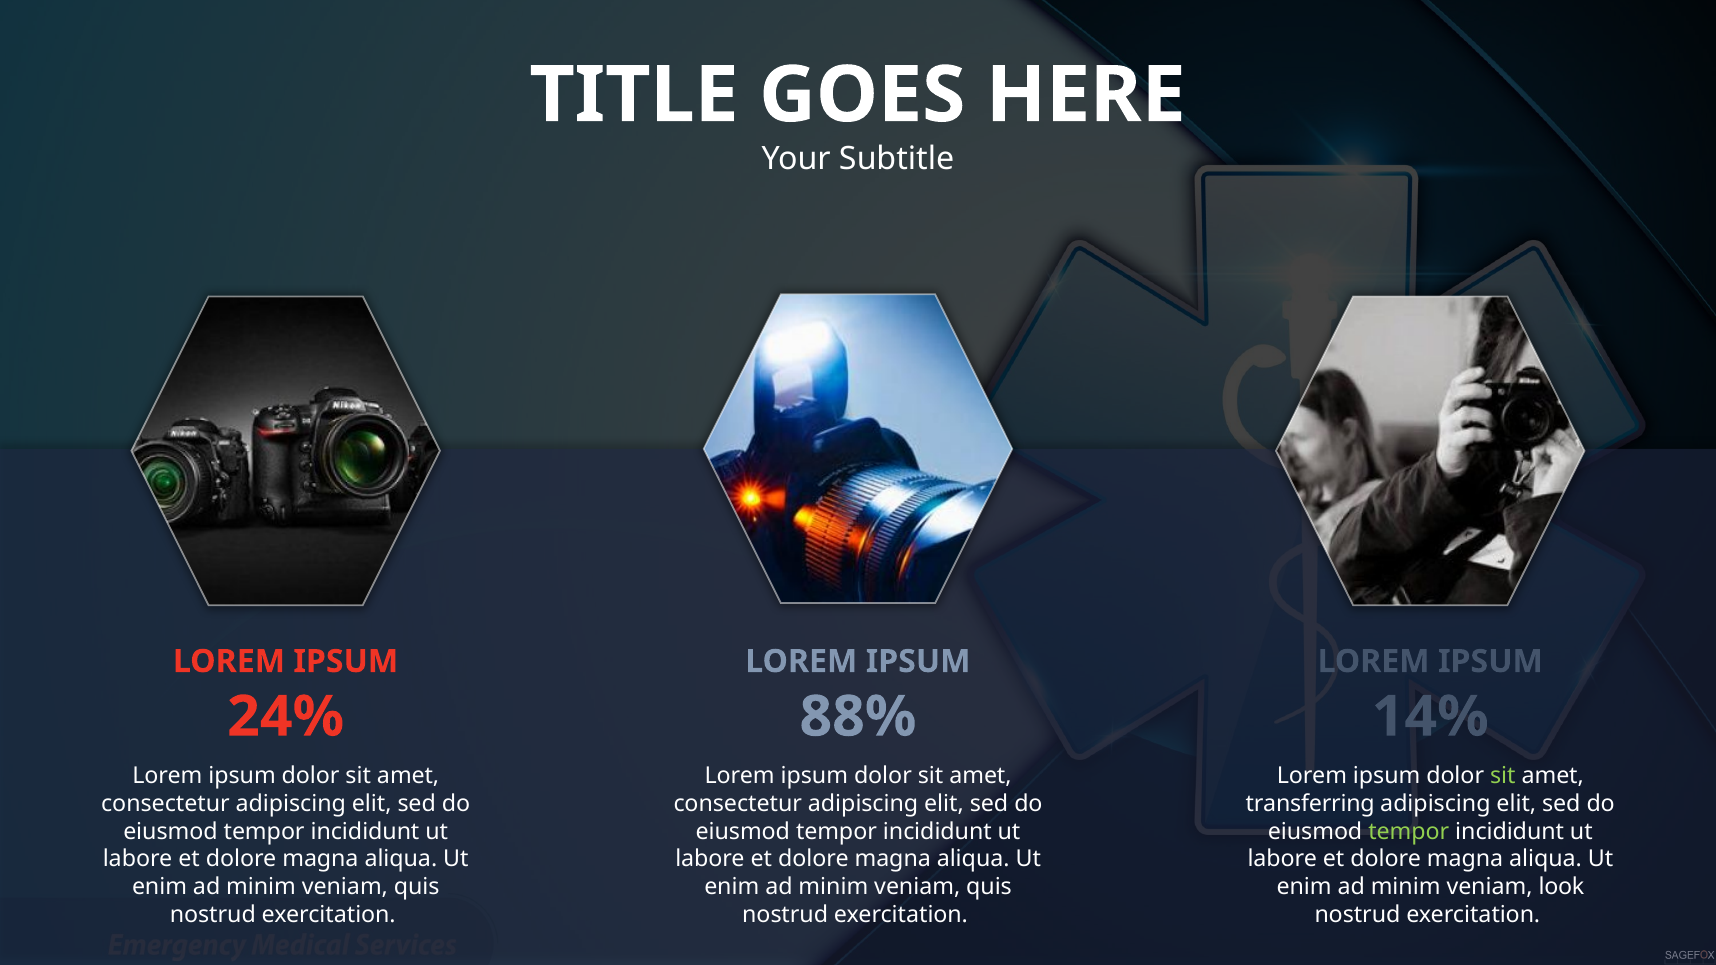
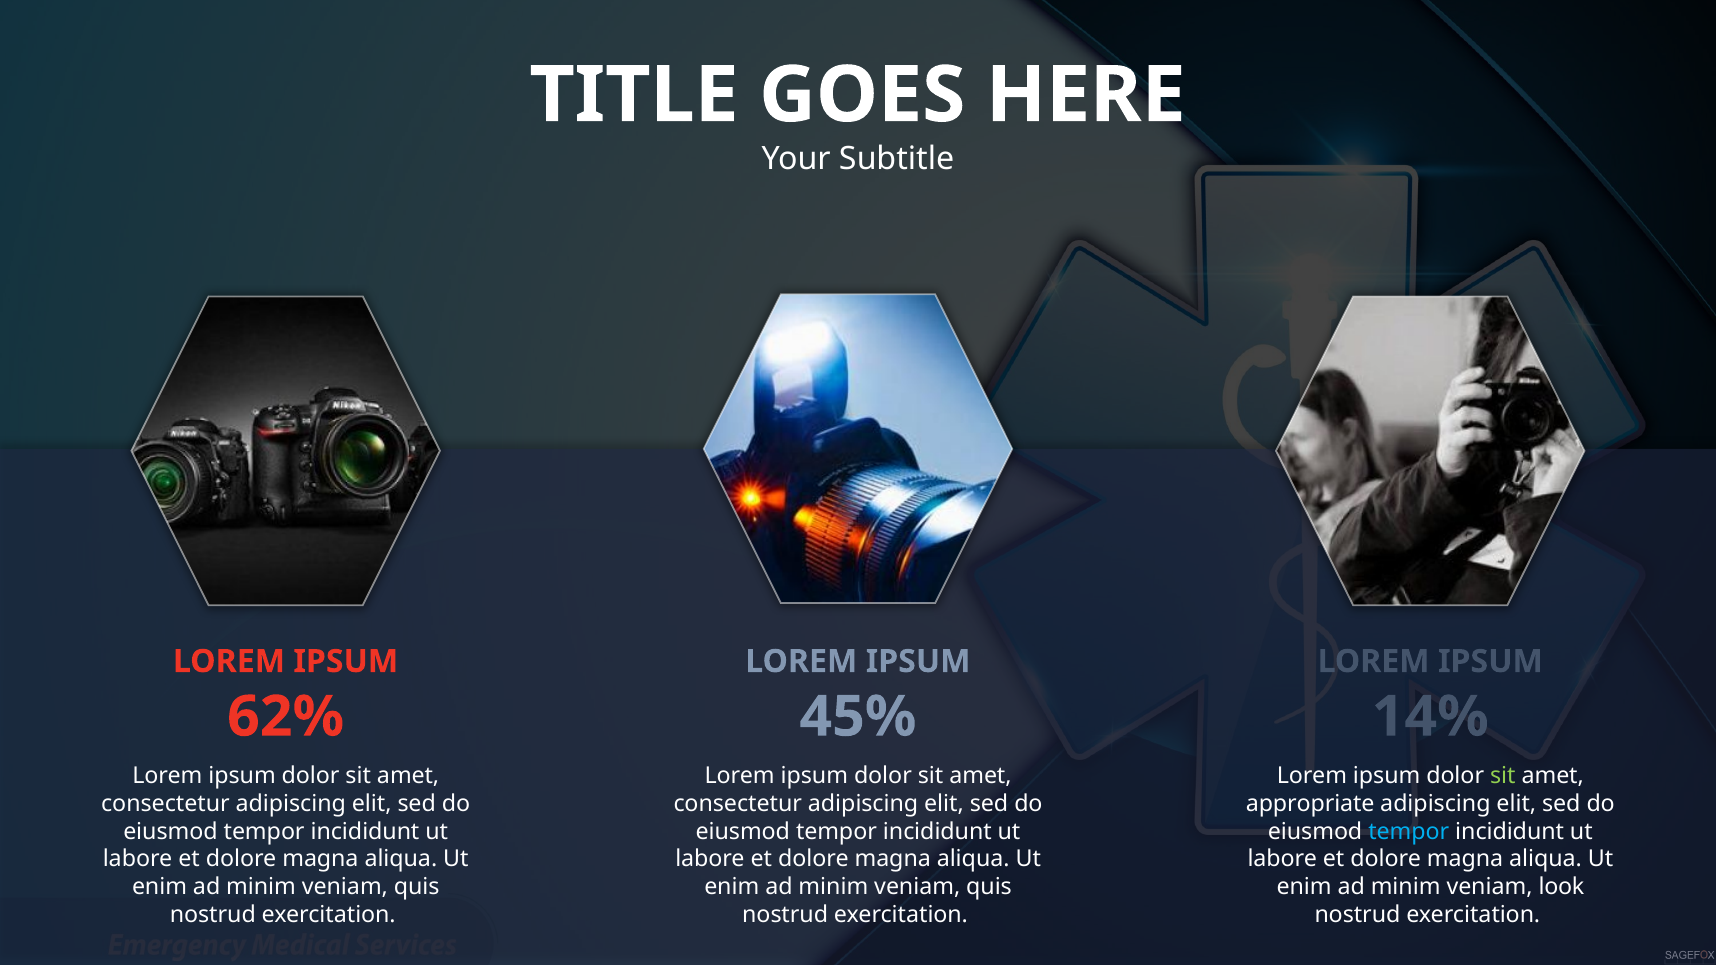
24%: 24% -> 62%
88%: 88% -> 45%
transferring: transferring -> appropriate
tempor at (1409, 832) colour: light green -> light blue
